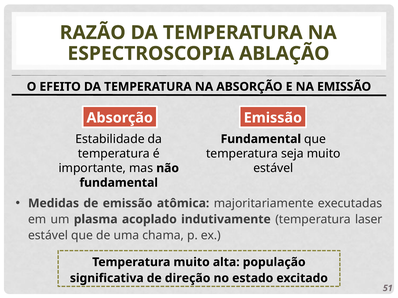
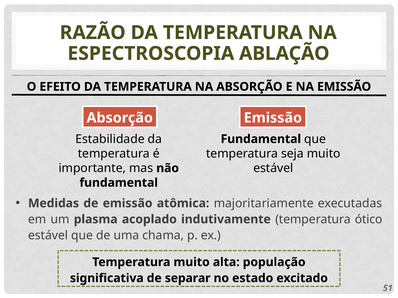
laser: laser -> ótico
direção: direção -> separar
